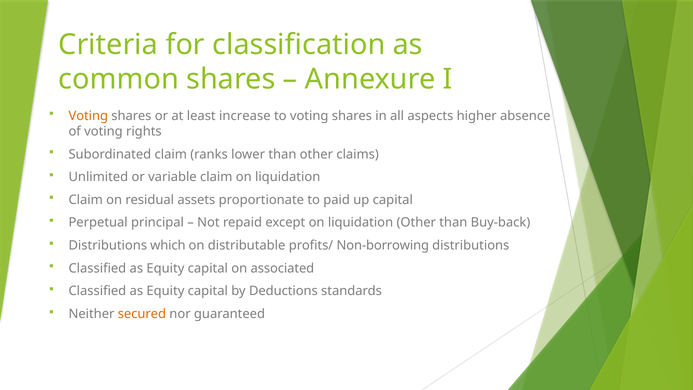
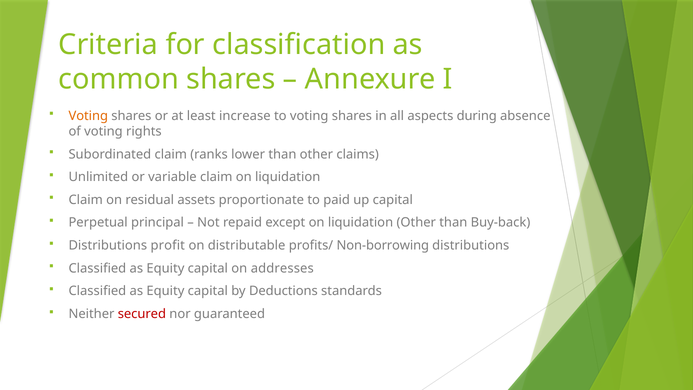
higher: higher -> during
which: which -> profit
associated: associated -> addresses
secured colour: orange -> red
